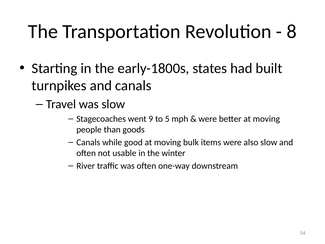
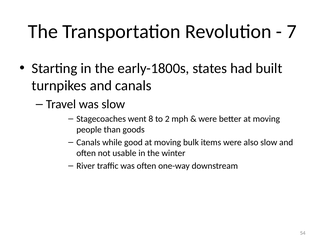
8: 8 -> 7
9: 9 -> 8
5: 5 -> 2
